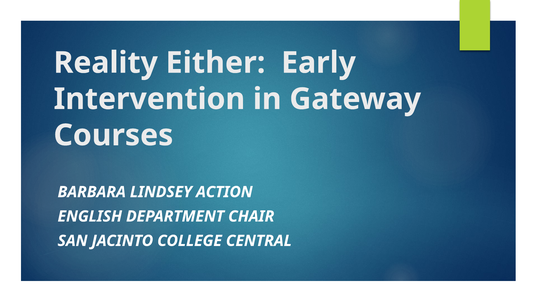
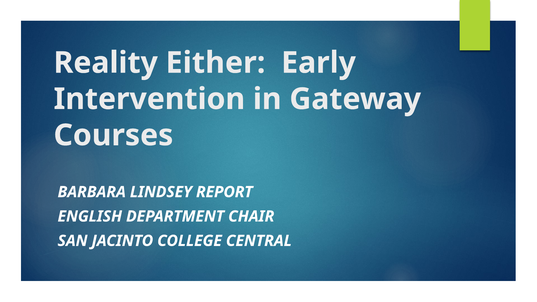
ACTION: ACTION -> REPORT
